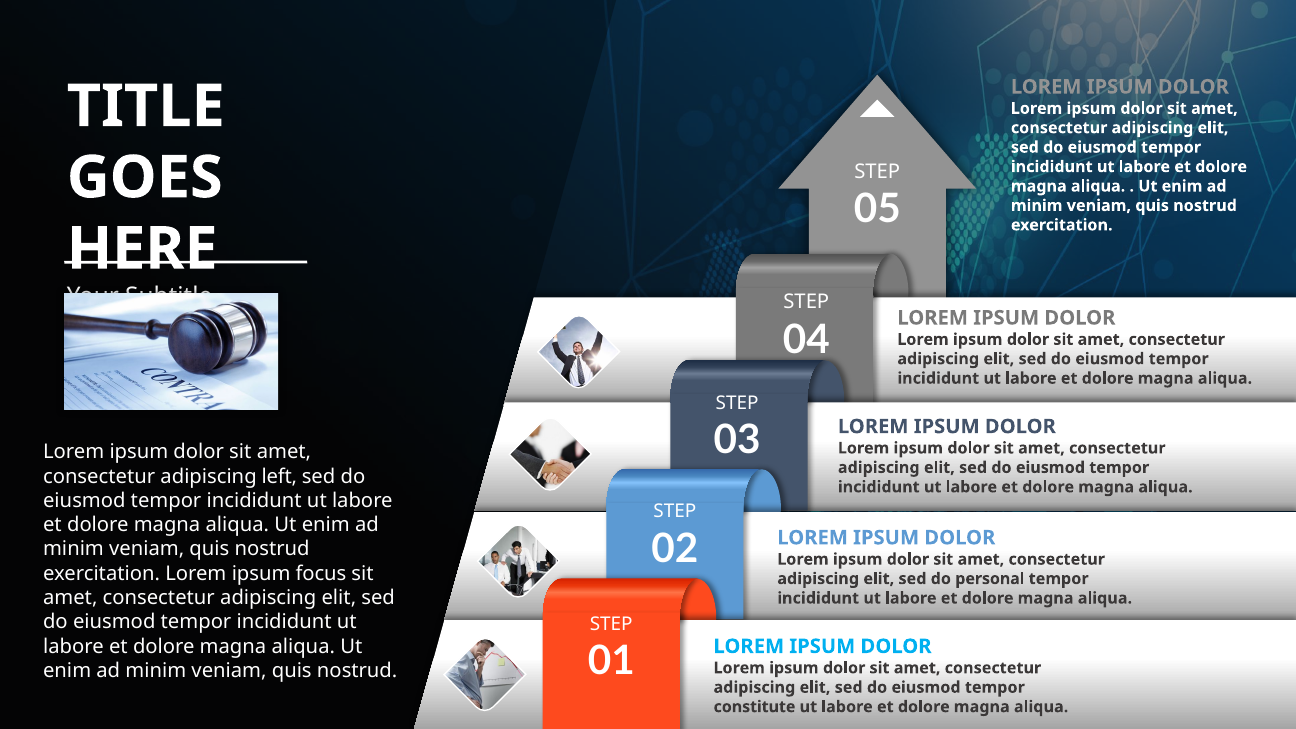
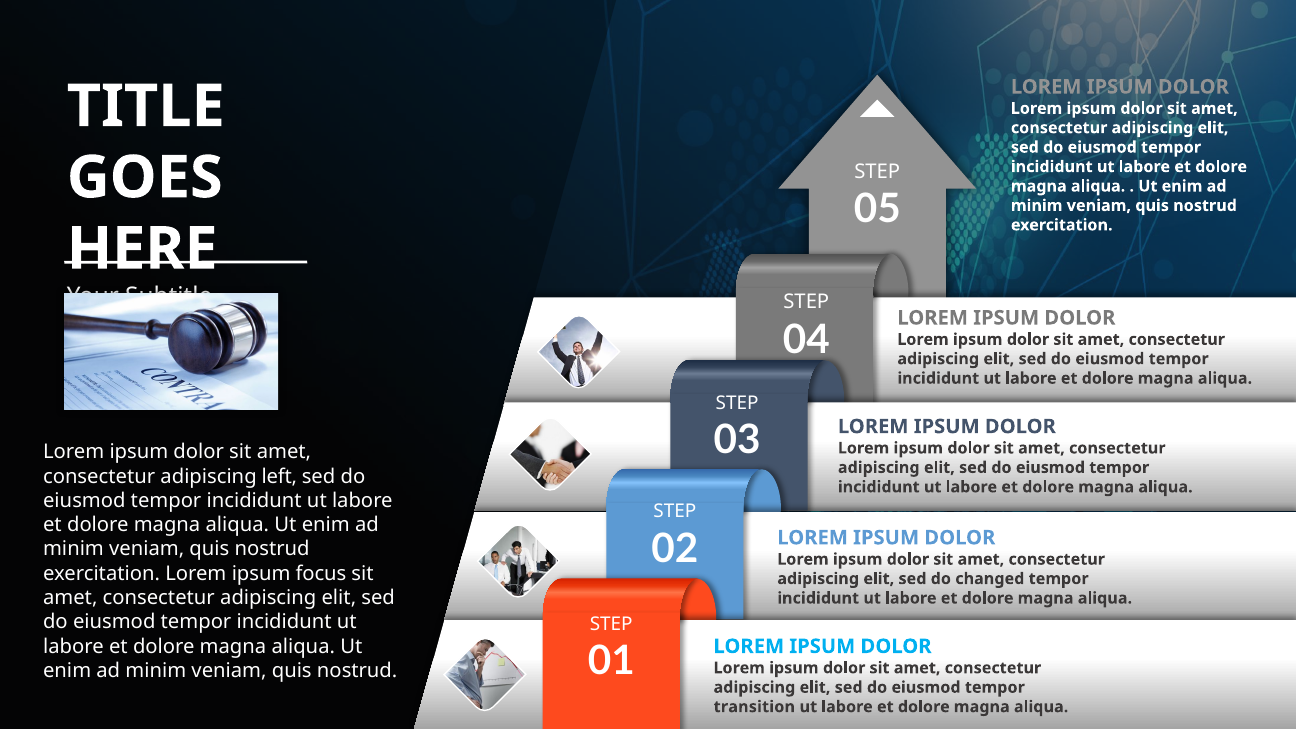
personal: personal -> changed
constitute: constitute -> transition
